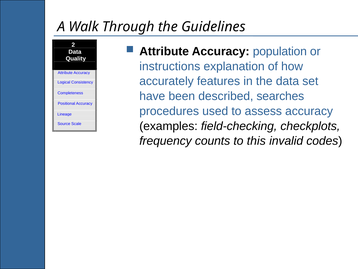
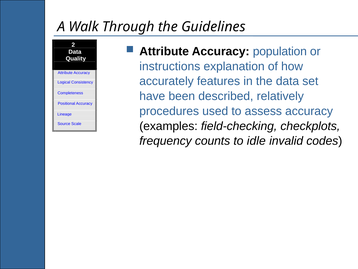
searches: searches -> relatively
this: this -> idle
